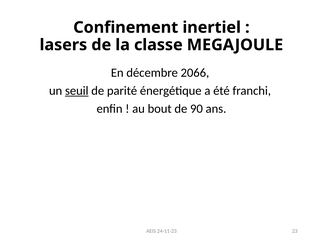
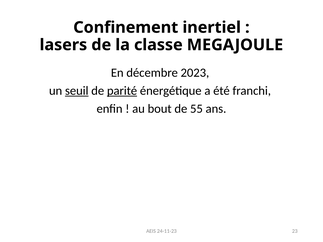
2066: 2066 -> 2023
parité underline: none -> present
90: 90 -> 55
